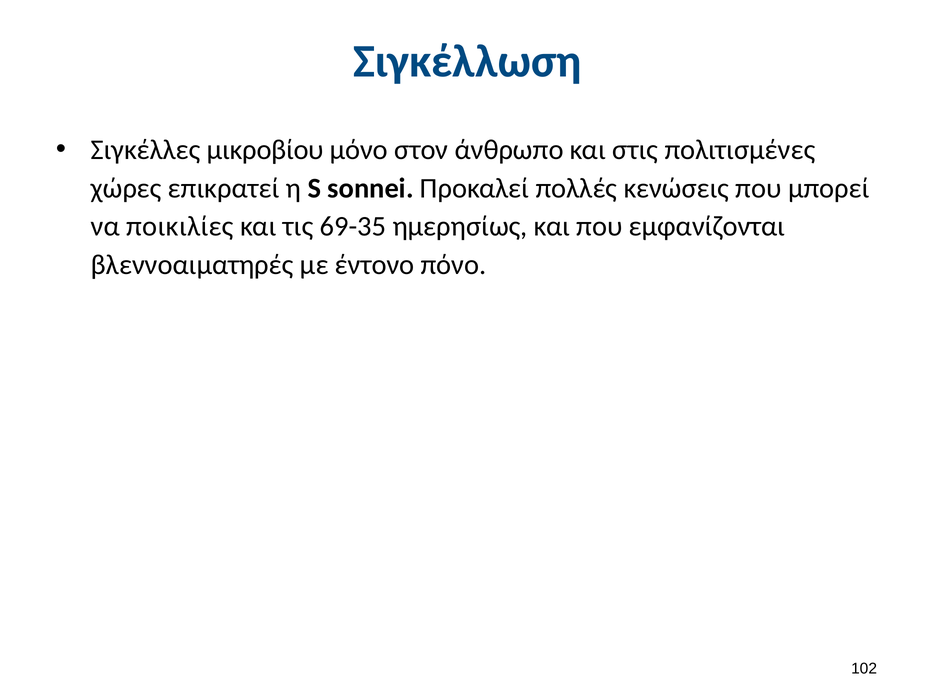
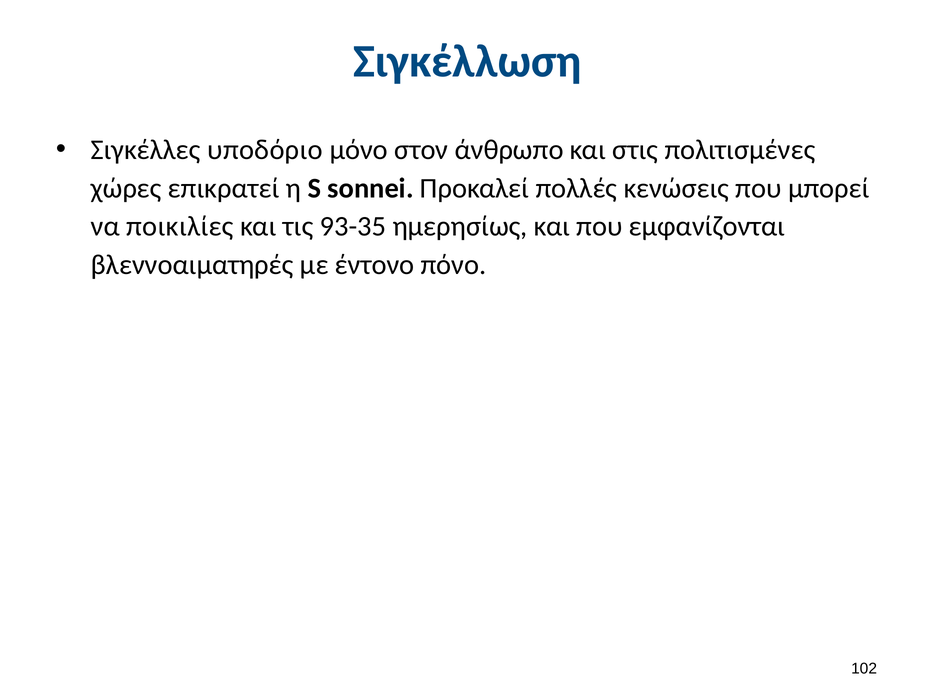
μικροβίου: μικροβίου -> υποδόριο
69-35: 69-35 -> 93-35
